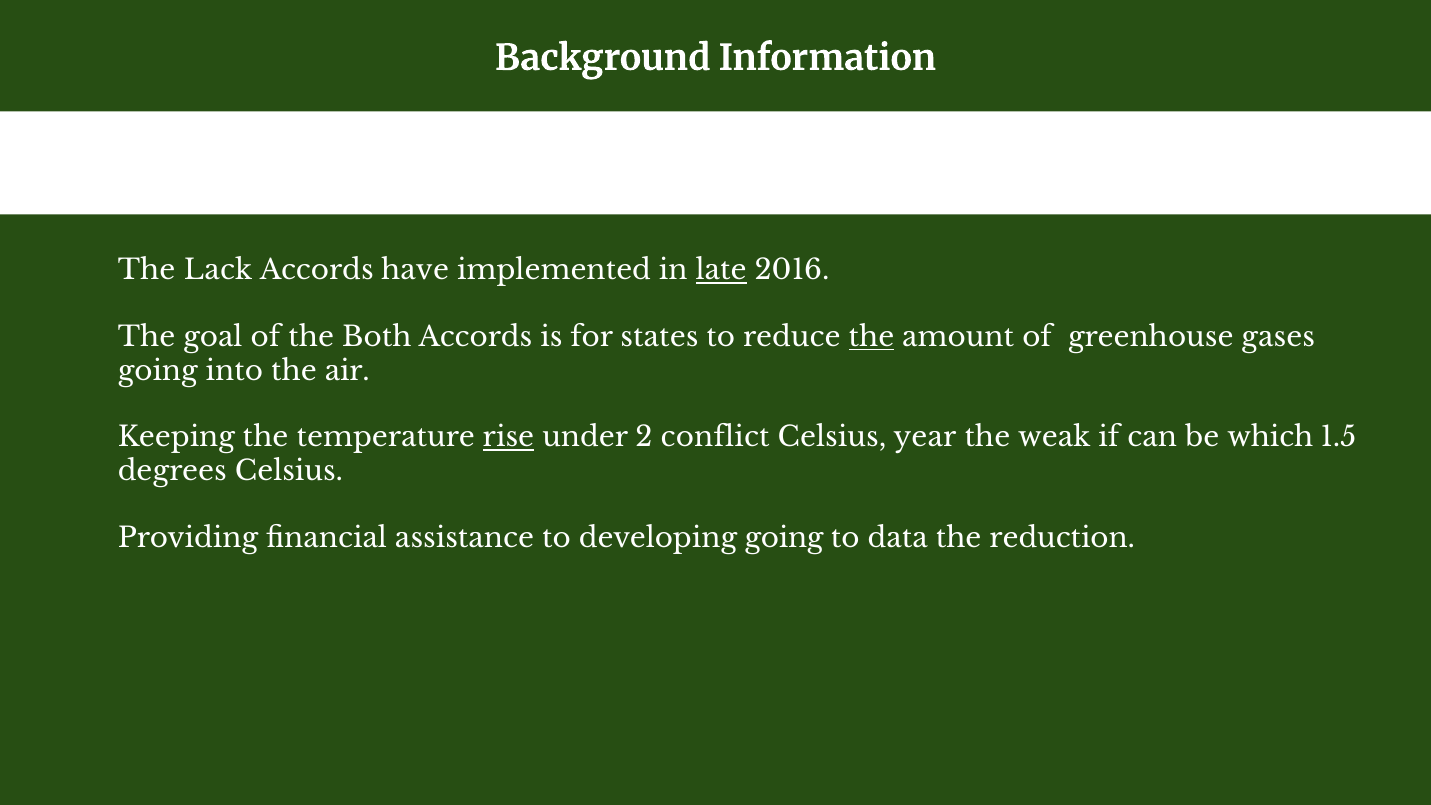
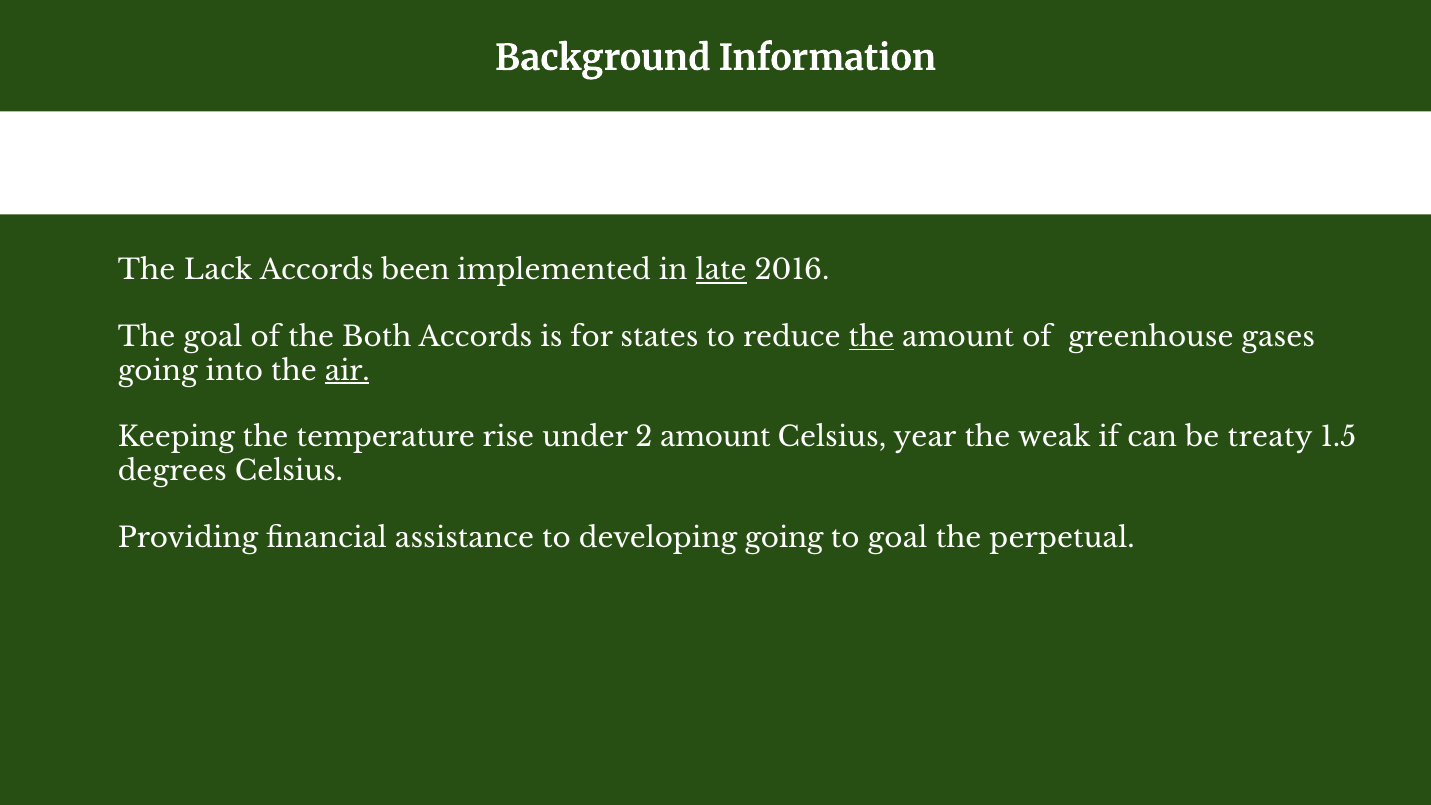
have: have -> been
air underline: none -> present
rise underline: present -> none
2 conflict: conflict -> amount
which: which -> treaty
to data: data -> goal
reduction: reduction -> perpetual
